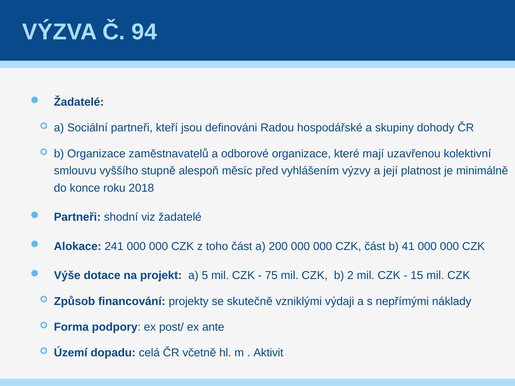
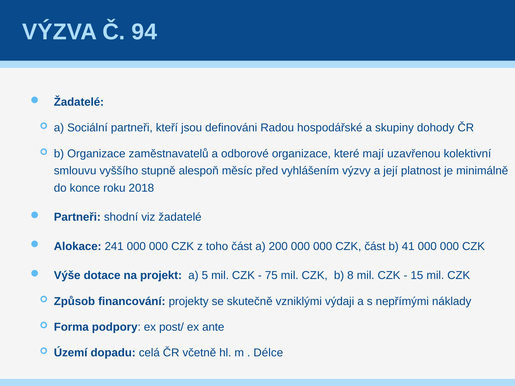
2: 2 -> 8
Aktivit: Aktivit -> Délce
